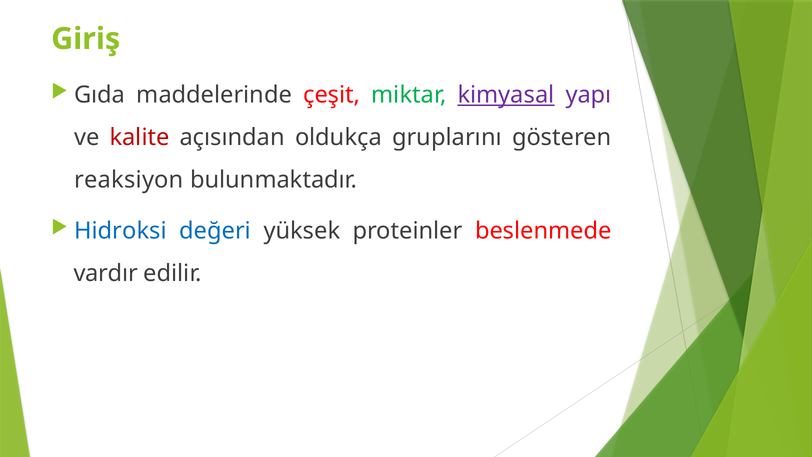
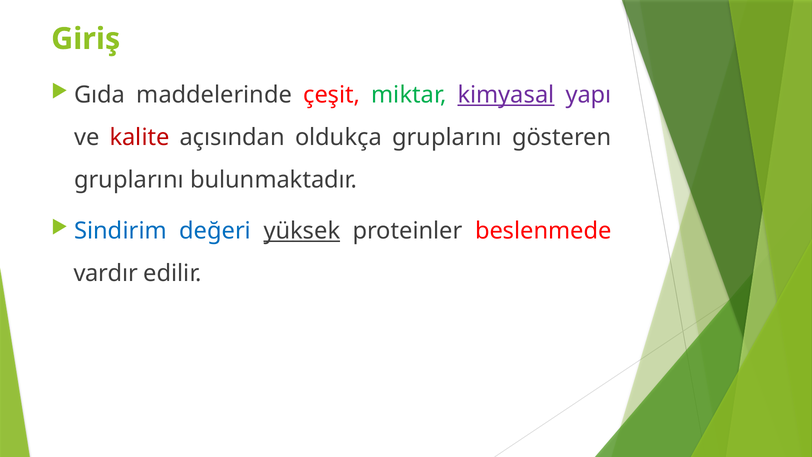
reaksiyon at (129, 180): reaksiyon -> gruplarını
Hidroksi: Hidroksi -> Sindirim
yüksek underline: none -> present
